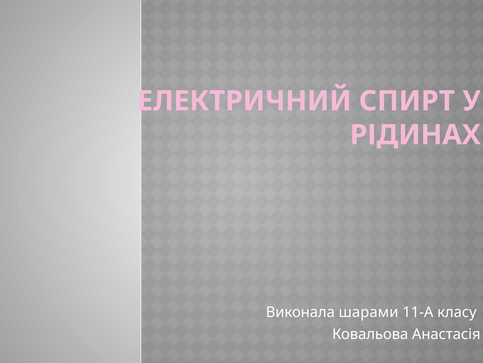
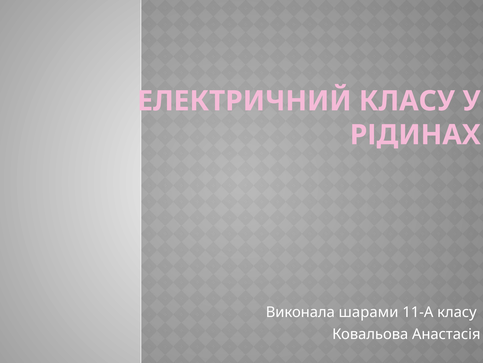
ЕЛЕКТРИЧНИЙ СПИРТ: СПИРТ -> КЛАСУ
